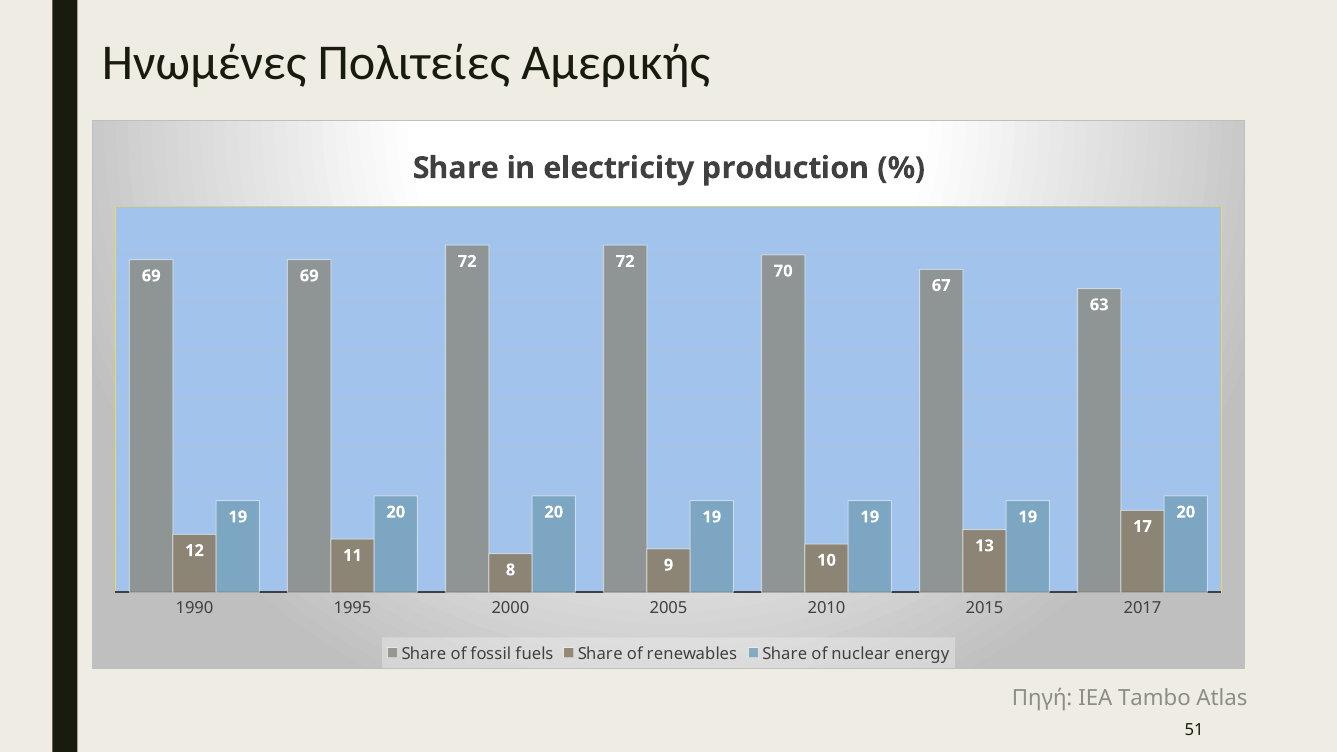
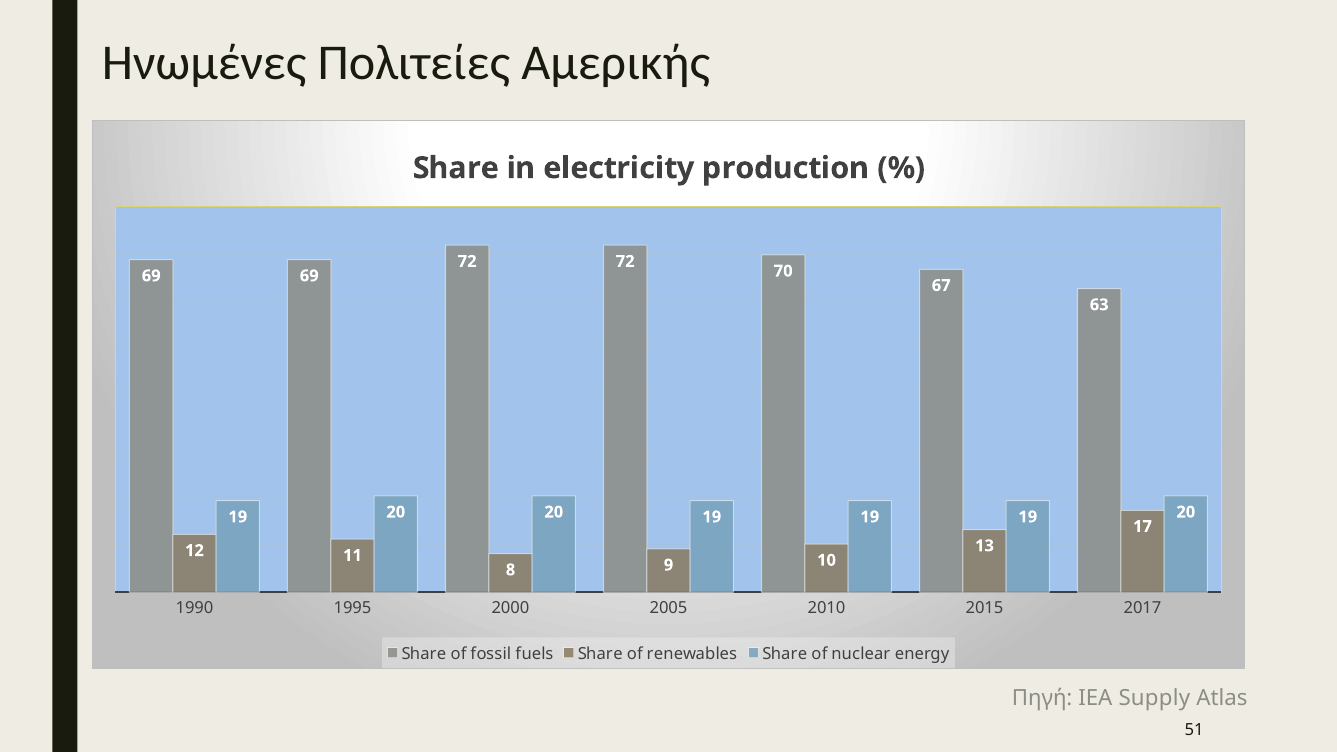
Tambo: Tambo -> Supply
